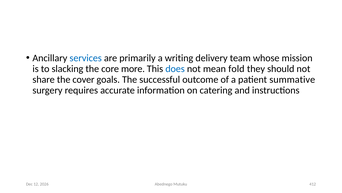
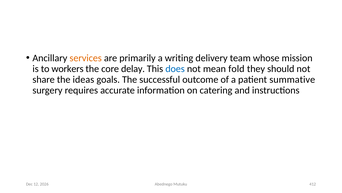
services colour: blue -> orange
slacking: slacking -> workers
more: more -> delay
cover: cover -> ideas
